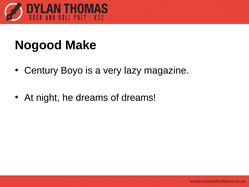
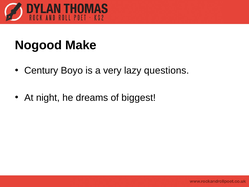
magazine: magazine -> questions
of dreams: dreams -> biggest
